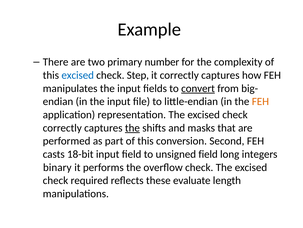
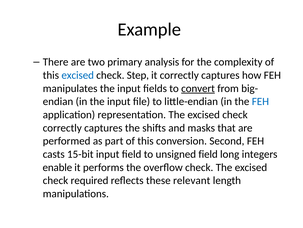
number: number -> analysis
FEH at (260, 101) colour: orange -> blue
the at (132, 127) underline: present -> none
18-bit: 18-bit -> 15-bit
binary: binary -> enable
evaluate: evaluate -> relevant
